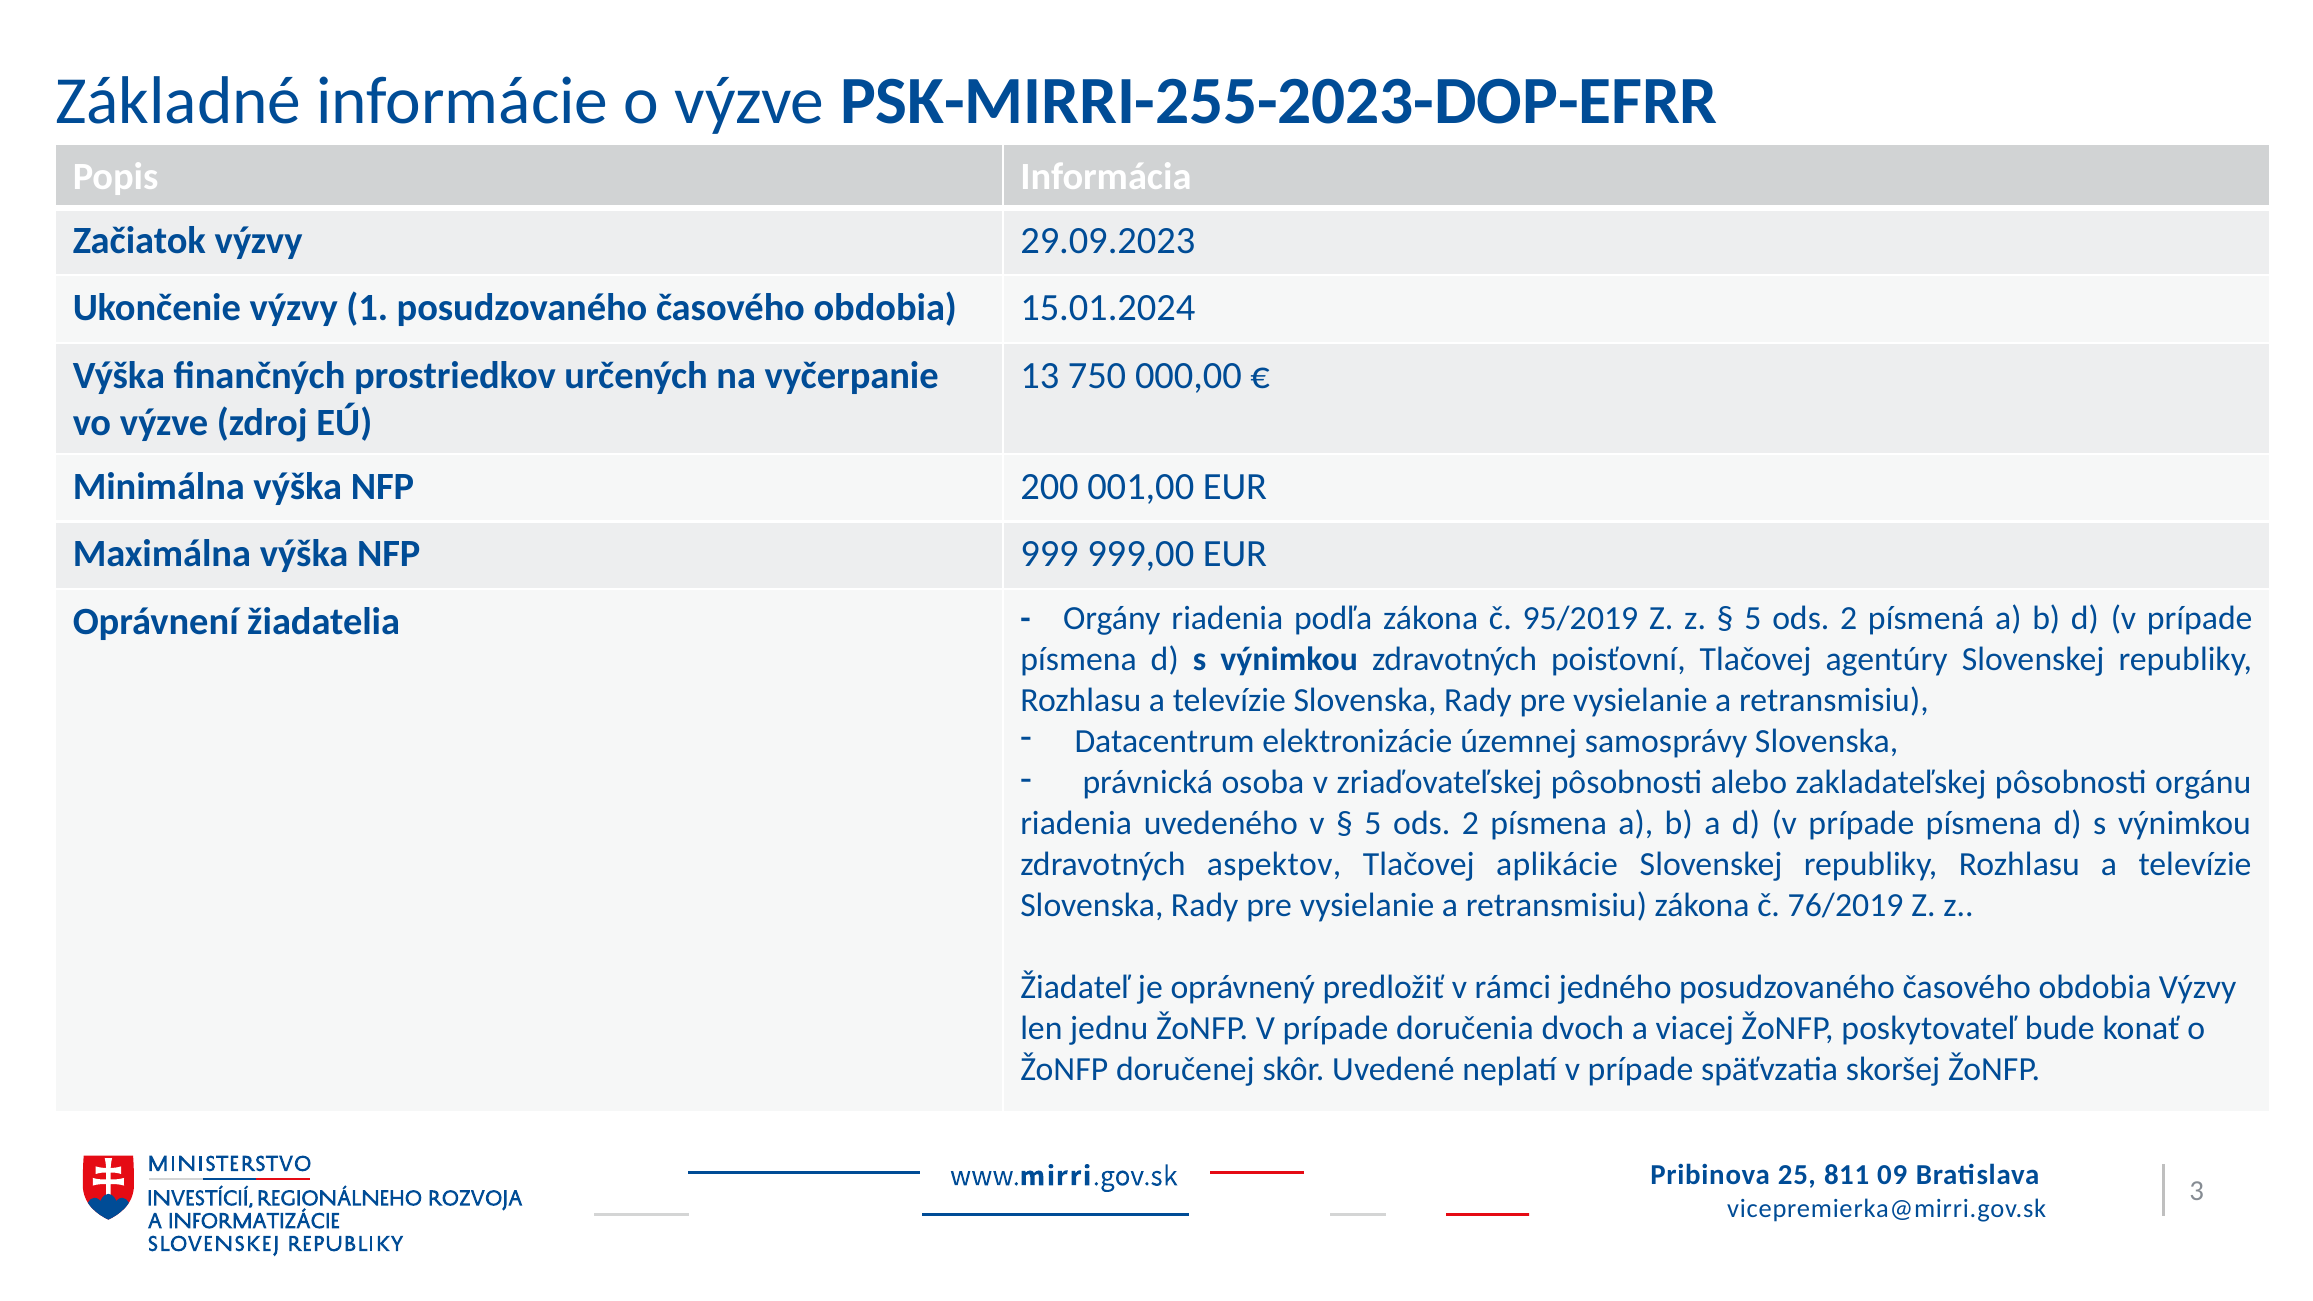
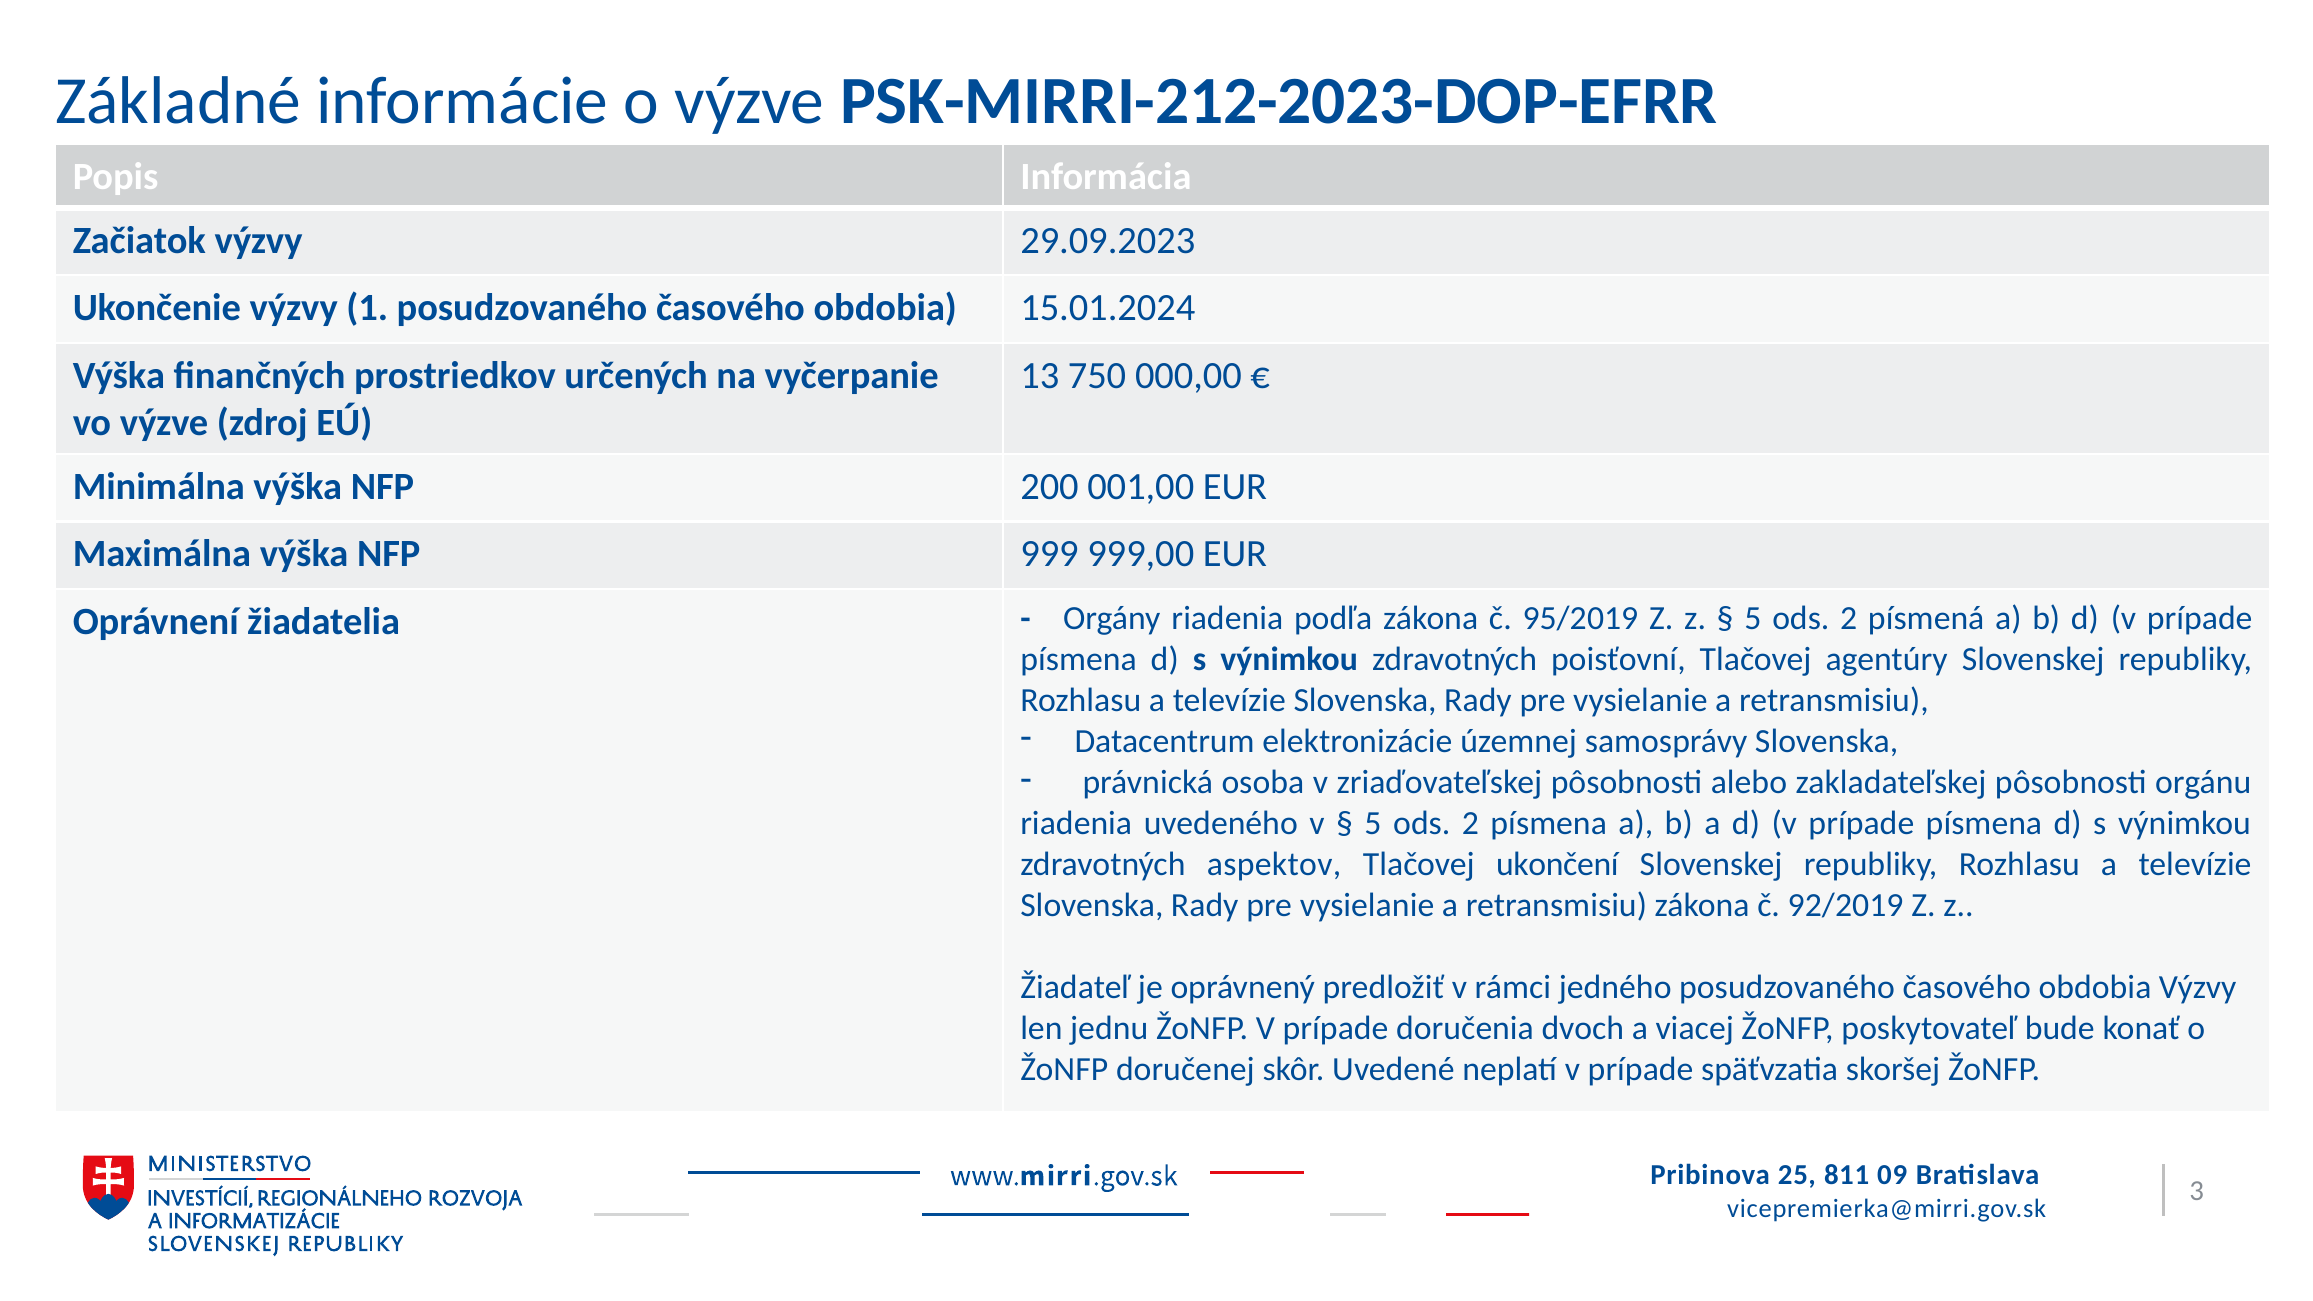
PSK-MIRRI-255-2023-DOP-EFRR: PSK-MIRRI-255-2023-DOP-EFRR -> PSK-MIRRI-212-2023-DOP-EFRR
aplikácie: aplikácie -> ukončení
76/2019: 76/2019 -> 92/2019
